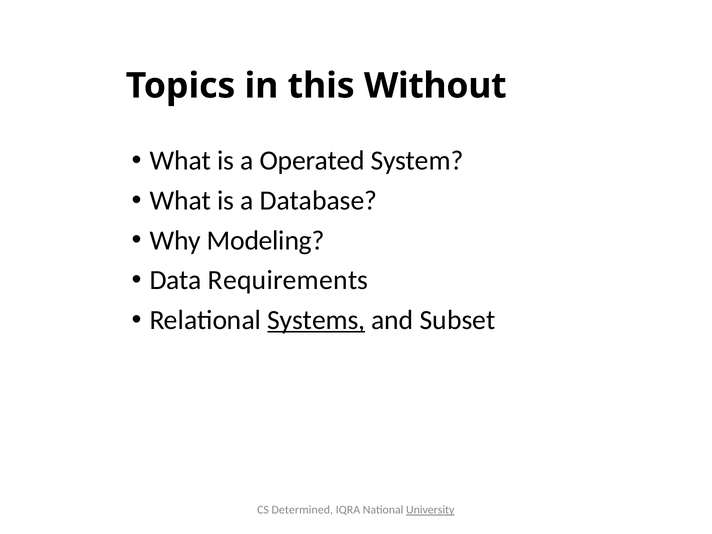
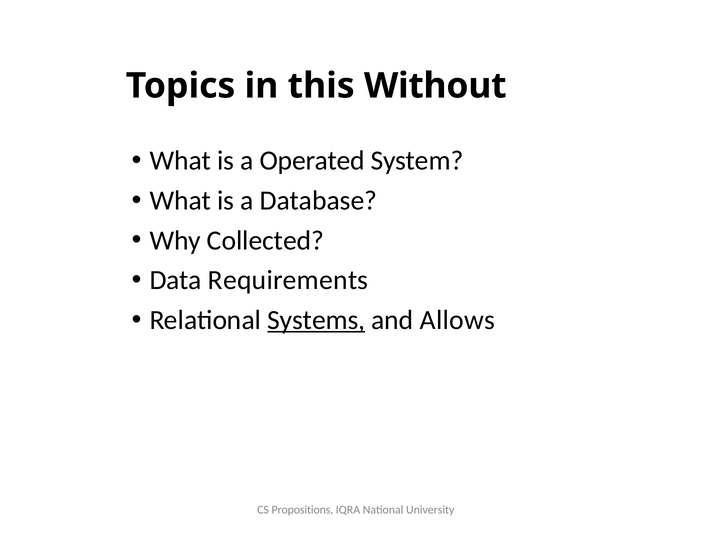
Modeling: Modeling -> Collected
Subset: Subset -> Allows
Determined: Determined -> Propositions
University underline: present -> none
